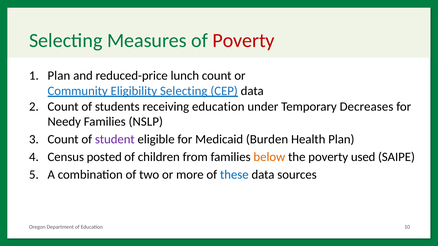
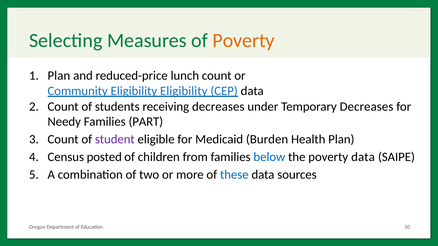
Poverty at (244, 41) colour: red -> orange
Eligibility Selecting: Selecting -> Eligibility
receiving education: education -> decreases
NSLP: NSLP -> PART
below colour: orange -> blue
poverty used: used -> data
